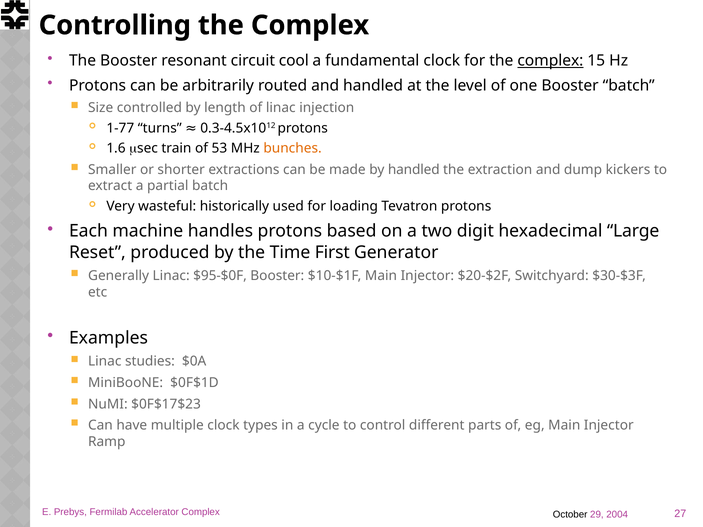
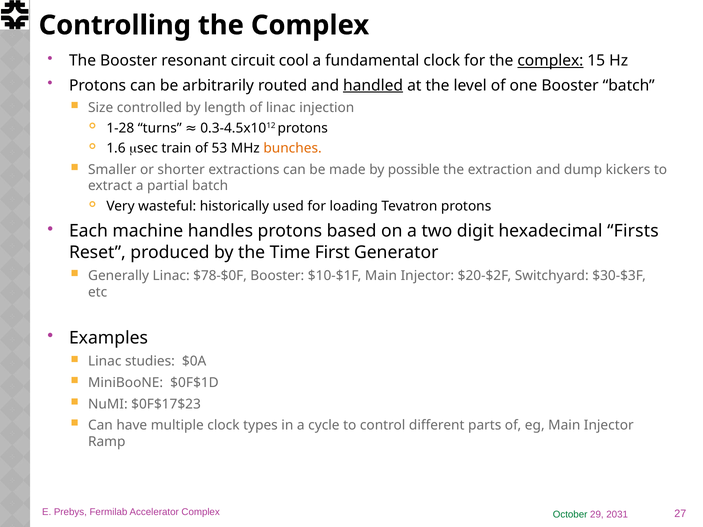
handled at (373, 85) underline: none -> present
1-77: 1-77 -> 1-28
by handled: handled -> possible
Large: Large -> Firsts
$95-$0F: $95-$0F -> $78-$0F
October colour: black -> green
2004: 2004 -> 2031
